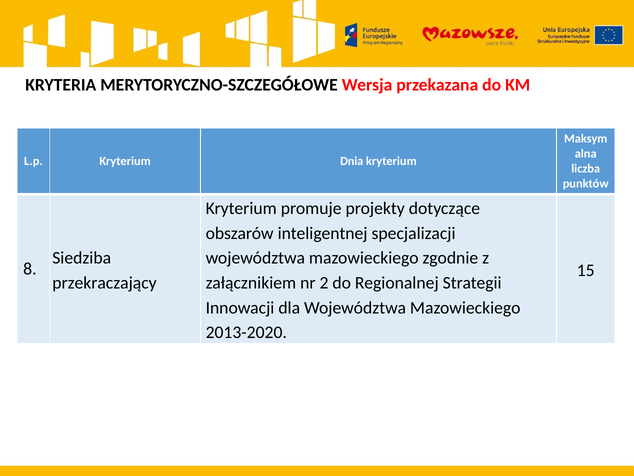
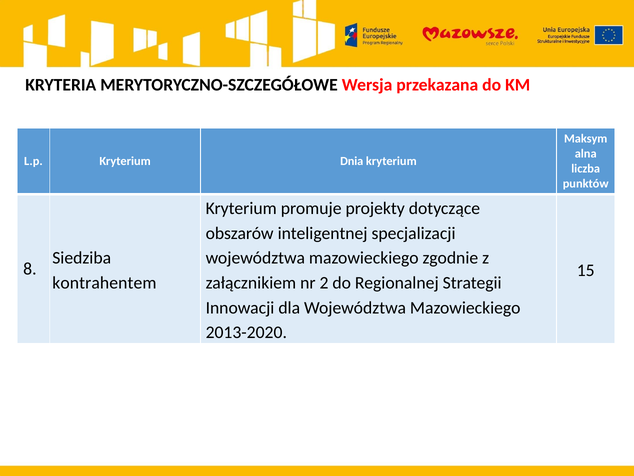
przekraczający: przekraczający -> kontrahentem
